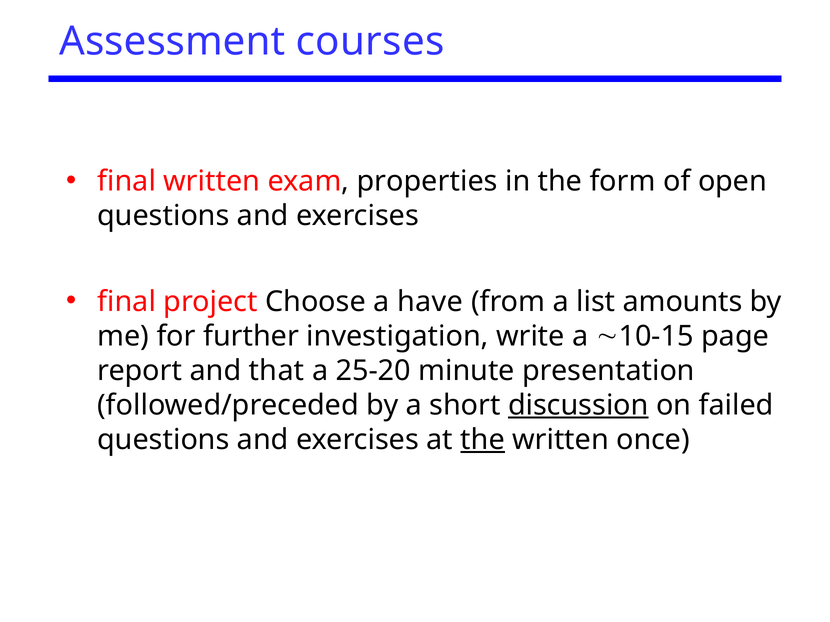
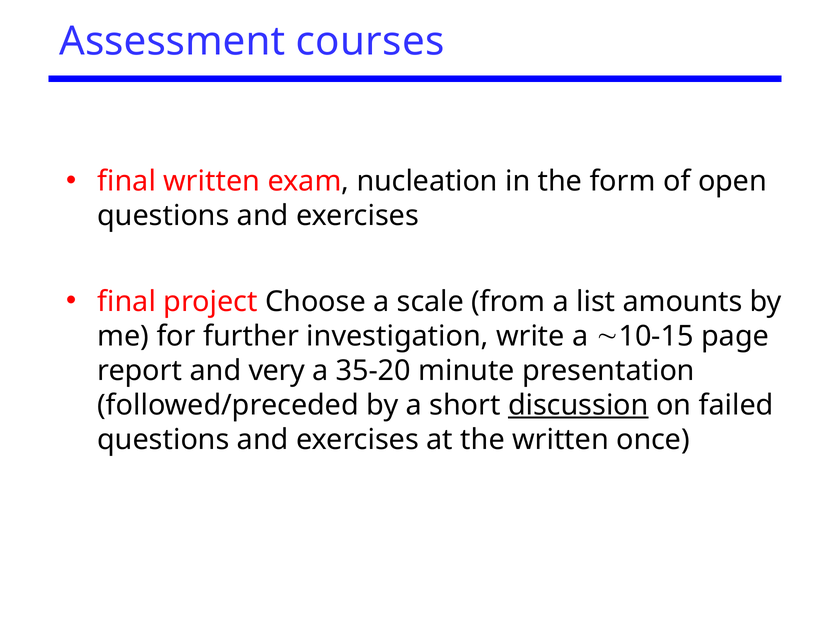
properties: properties -> nucleation
have: have -> scale
that: that -> very
25-20: 25-20 -> 35-20
the at (483, 440) underline: present -> none
